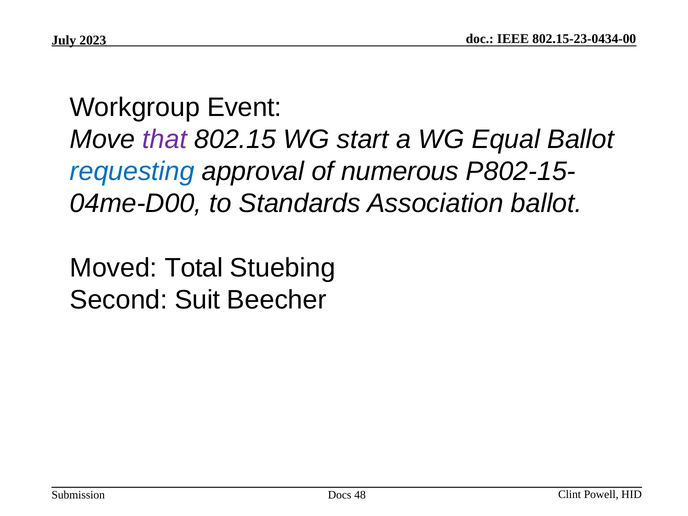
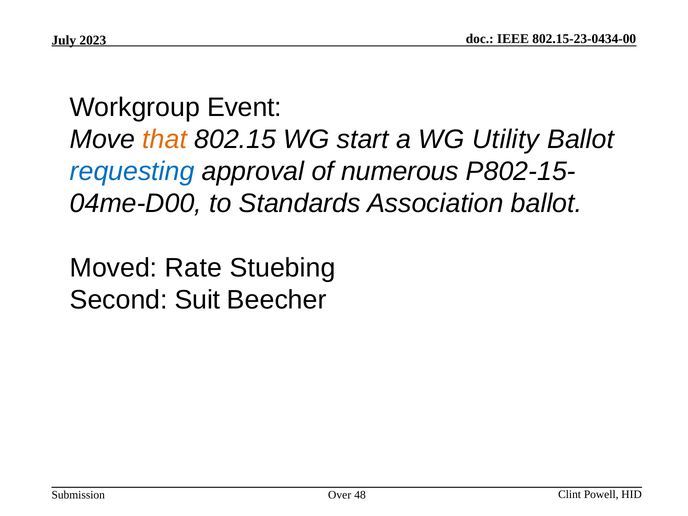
that colour: purple -> orange
Equal: Equal -> Utility
Total: Total -> Rate
Docs: Docs -> Over
